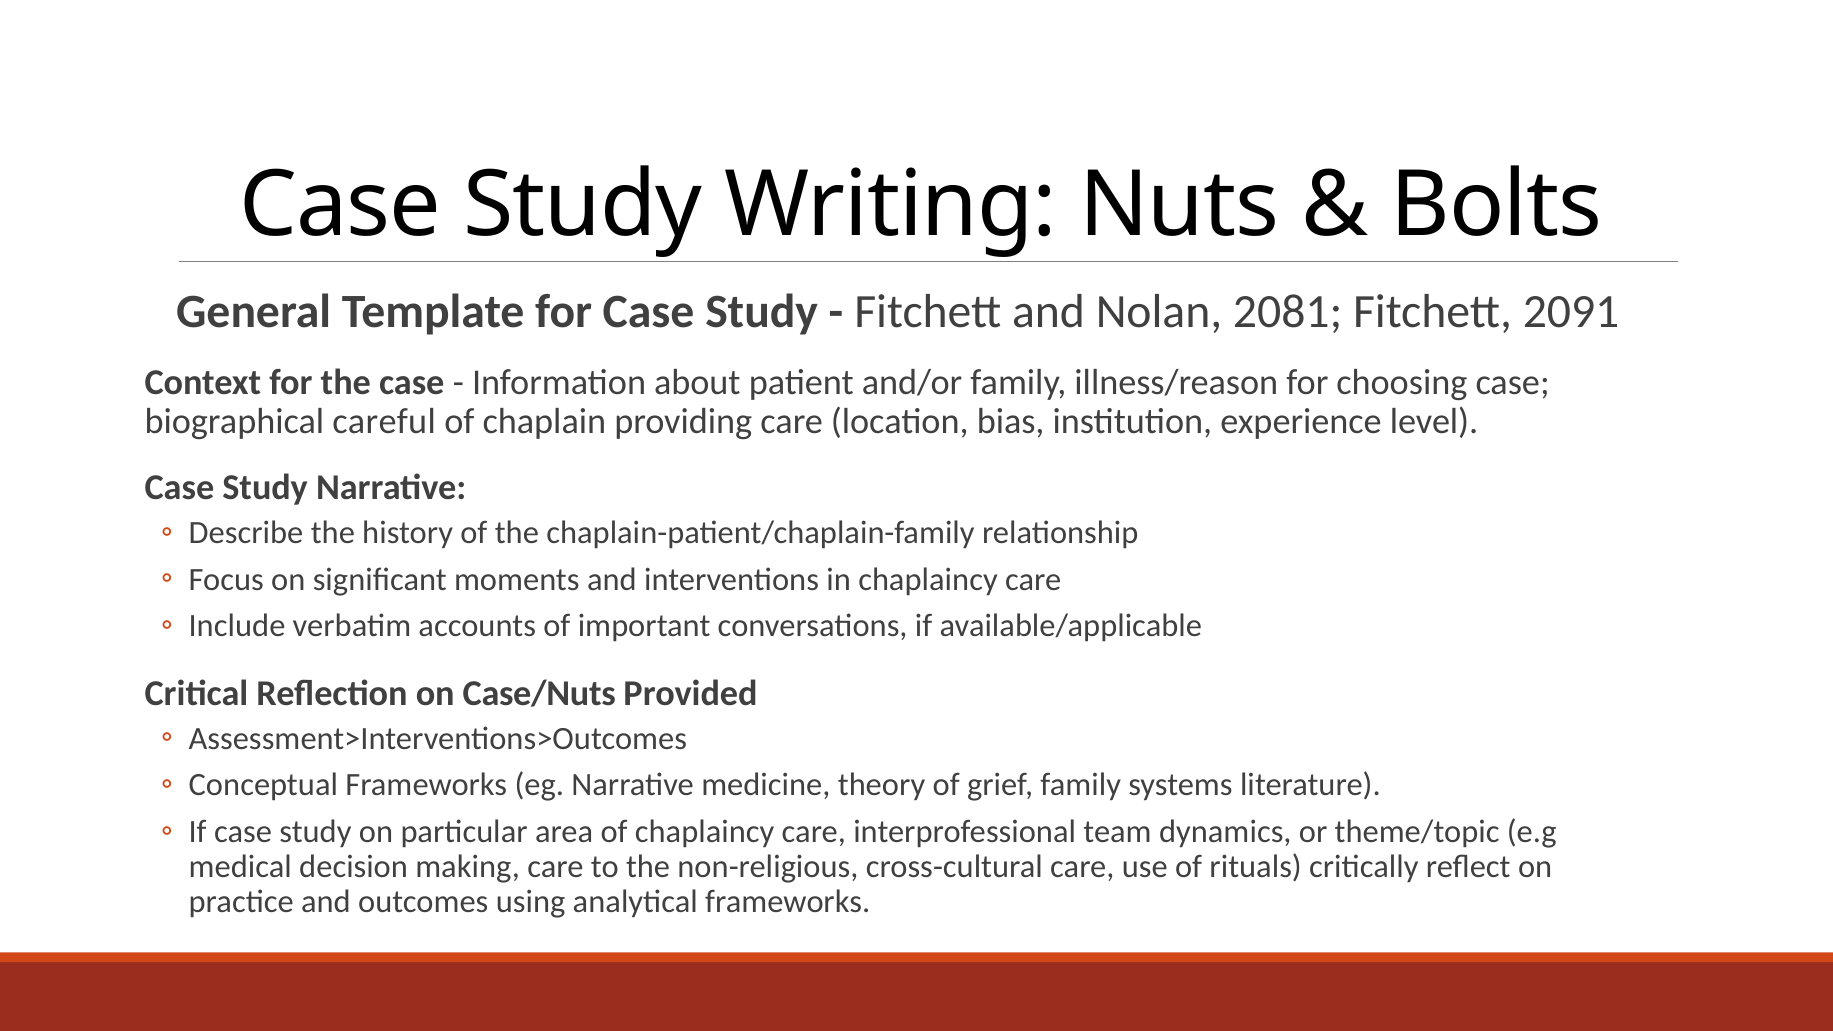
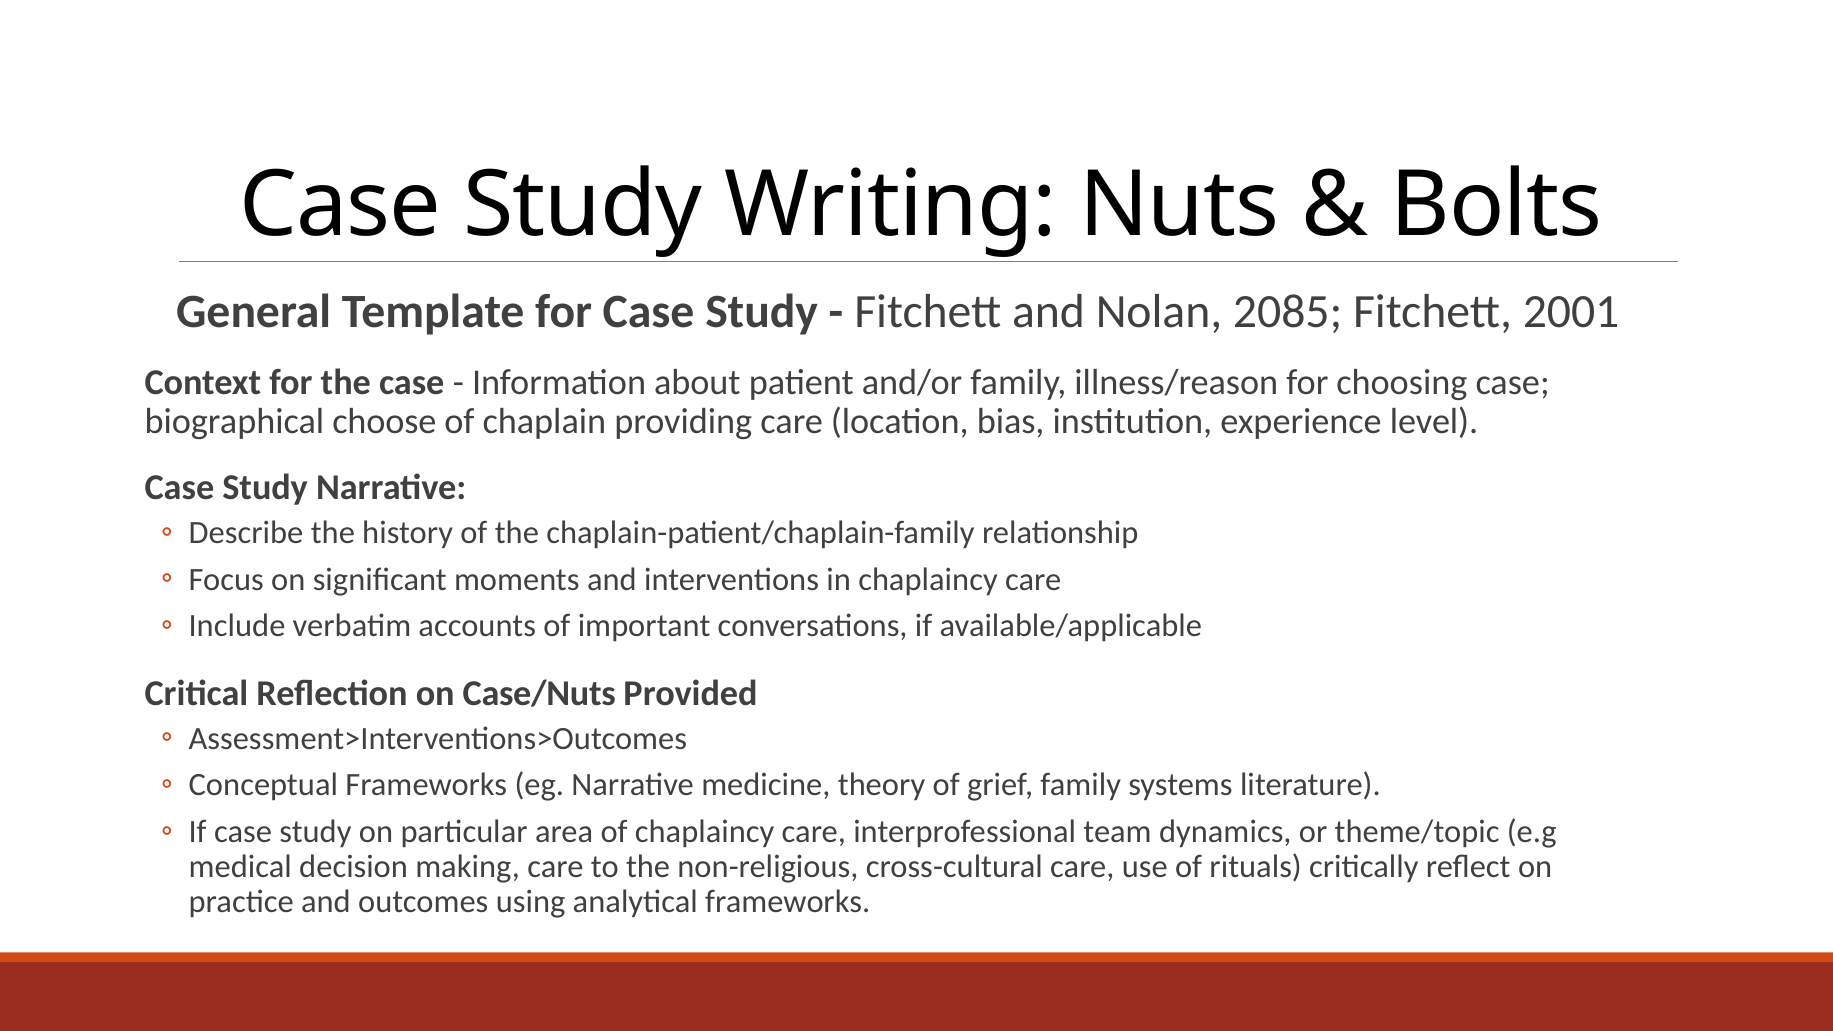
2081: 2081 -> 2085
2091: 2091 -> 2001
careful: careful -> choose
